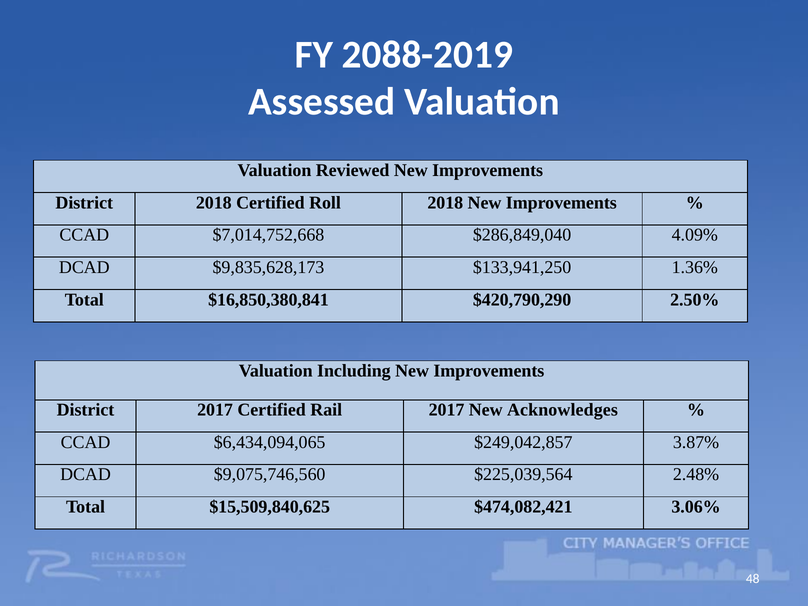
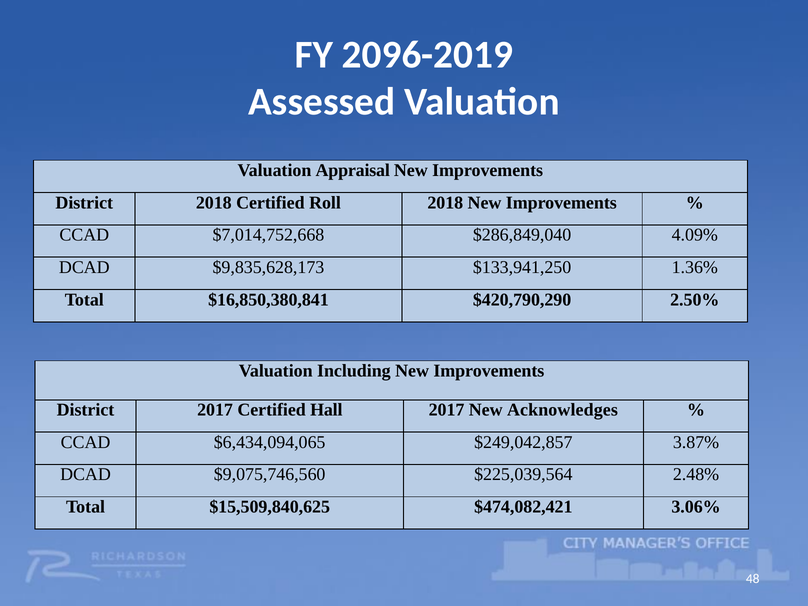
2088-2019: 2088-2019 -> 2096-2019
Reviewed: Reviewed -> Appraisal
Rail: Rail -> Hall
